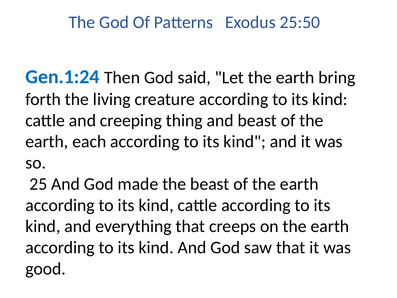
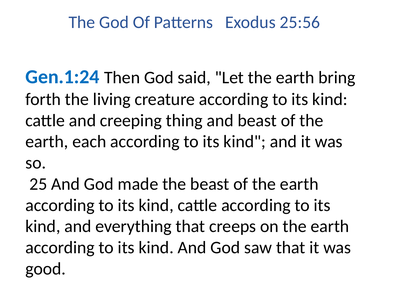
25:50: 25:50 -> 25:56
